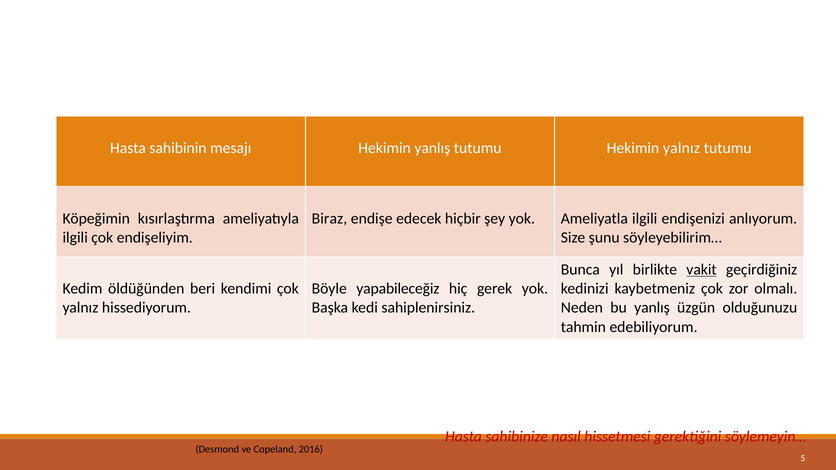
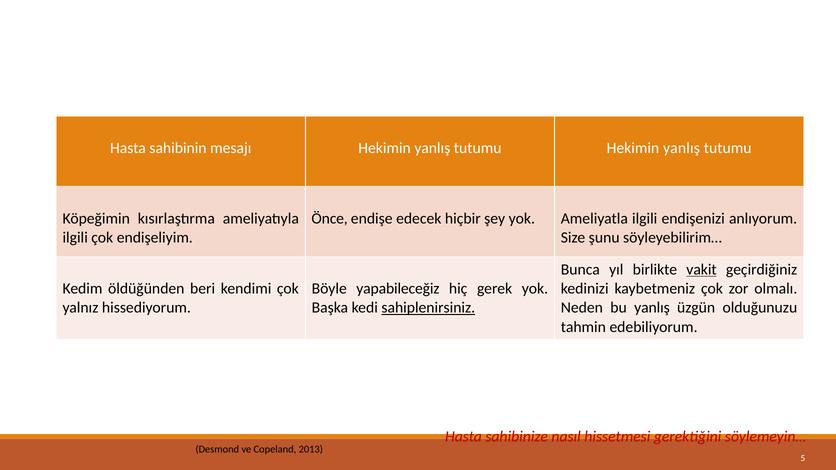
tutumu Hekimin yalnız: yalnız -> yanlış
Biraz: Biraz -> Önce
sahiplenirsiniz underline: none -> present
2016: 2016 -> 2013
